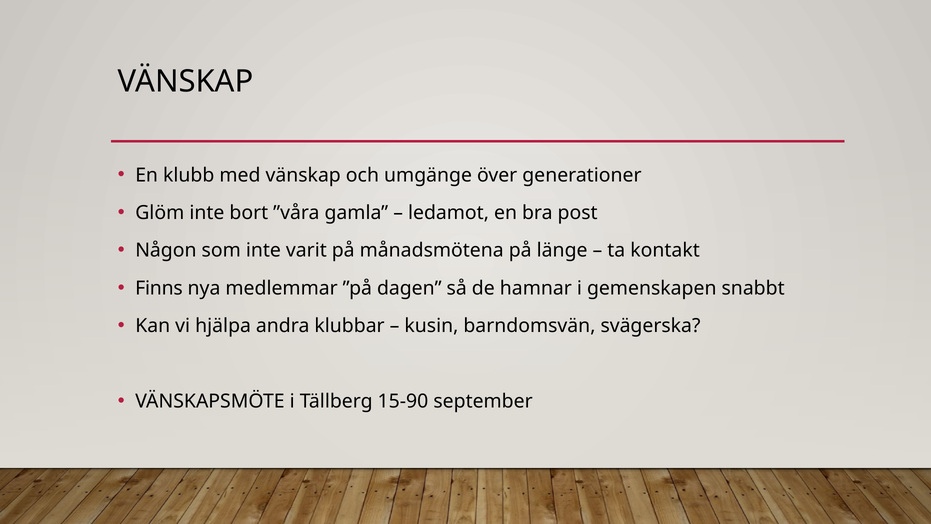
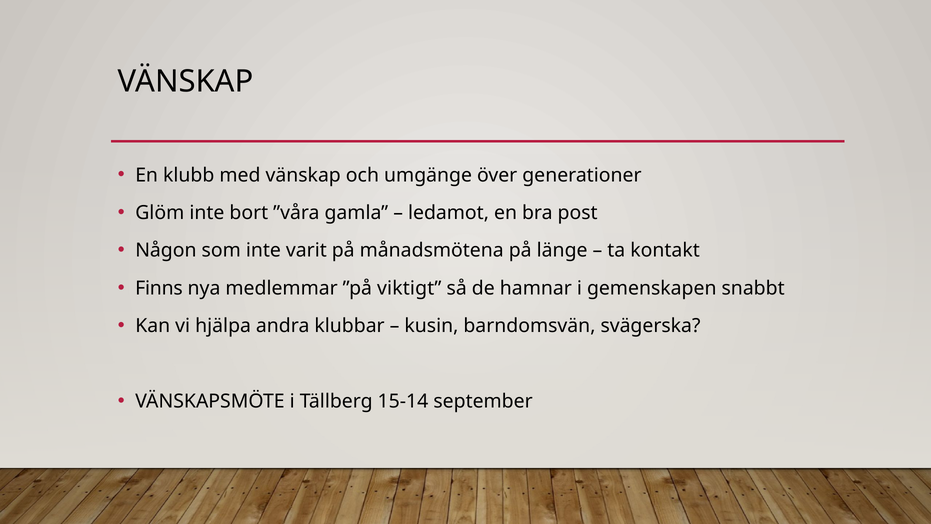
dagen: dagen -> viktigt
15-90: 15-90 -> 15-14
